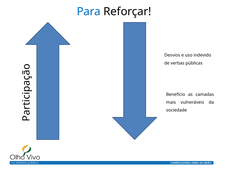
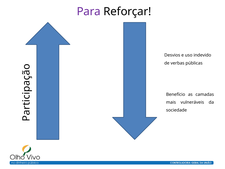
Para colour: blue -> purple
